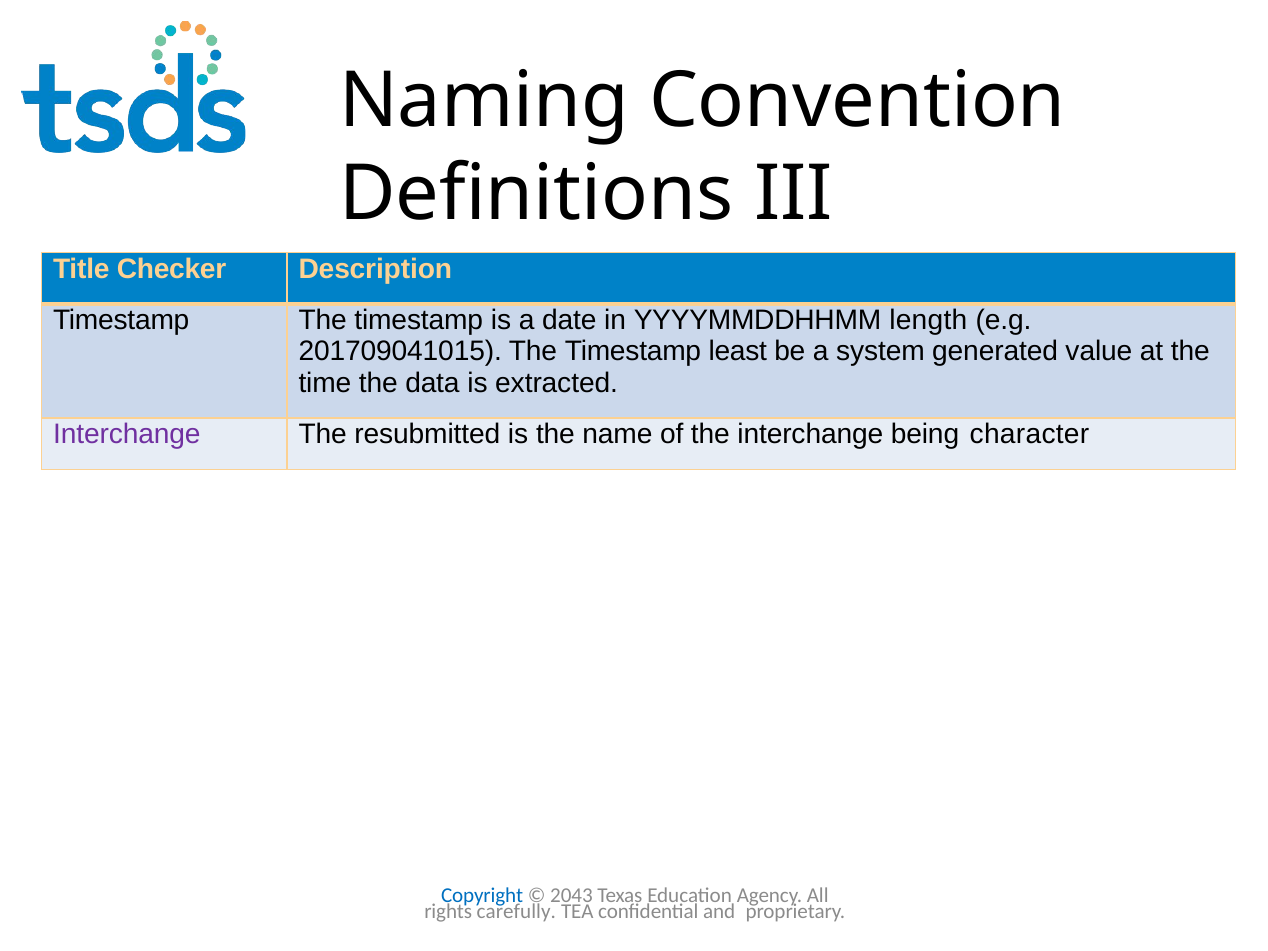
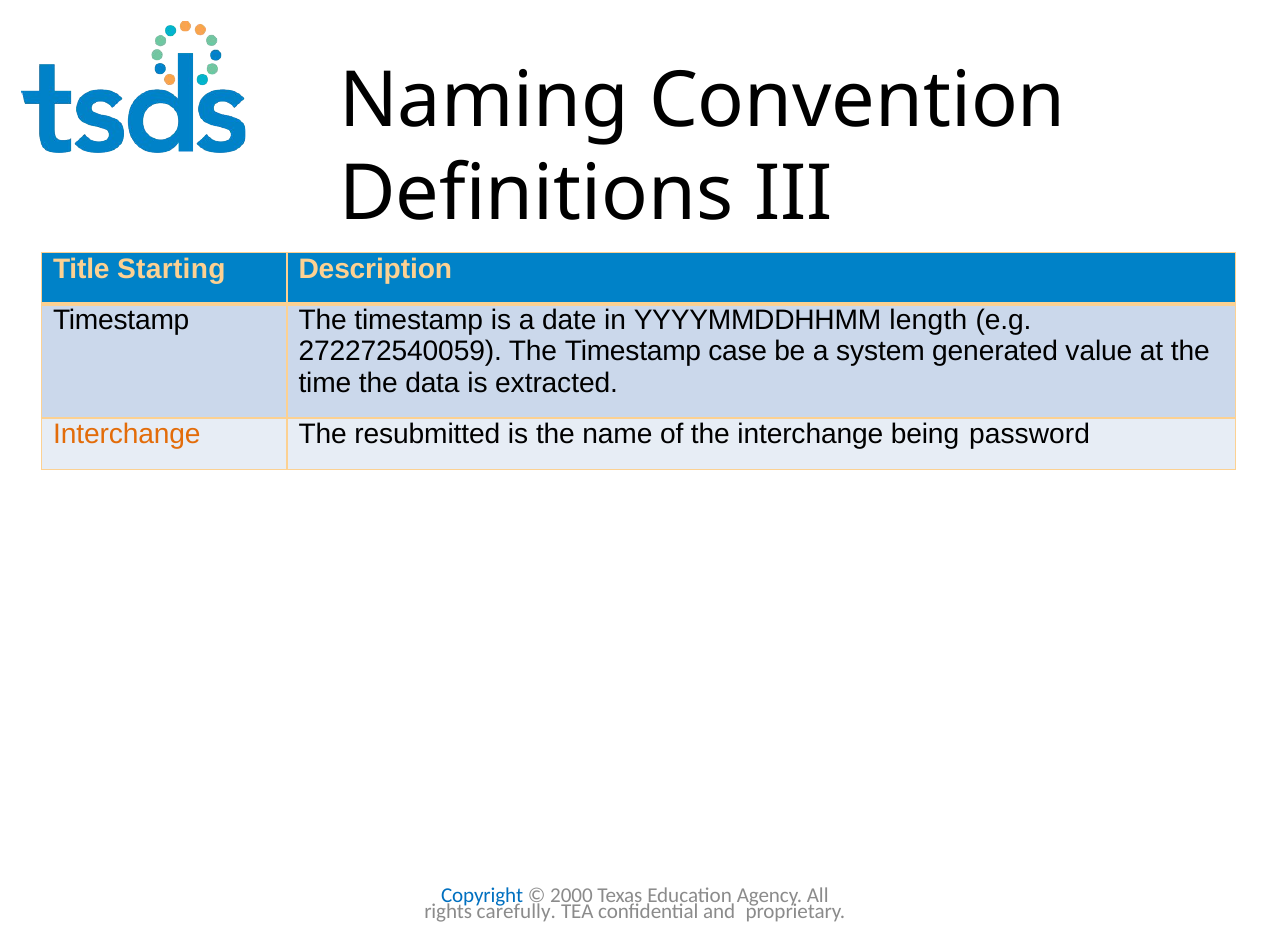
Checker: Checker -> Starting
201709041015: 201709041015 -> 272272540059
least: least -> case
Interchange at (127, 434) colour: purple -> orange
character: character -> password
2043: 2043 -> 2000
